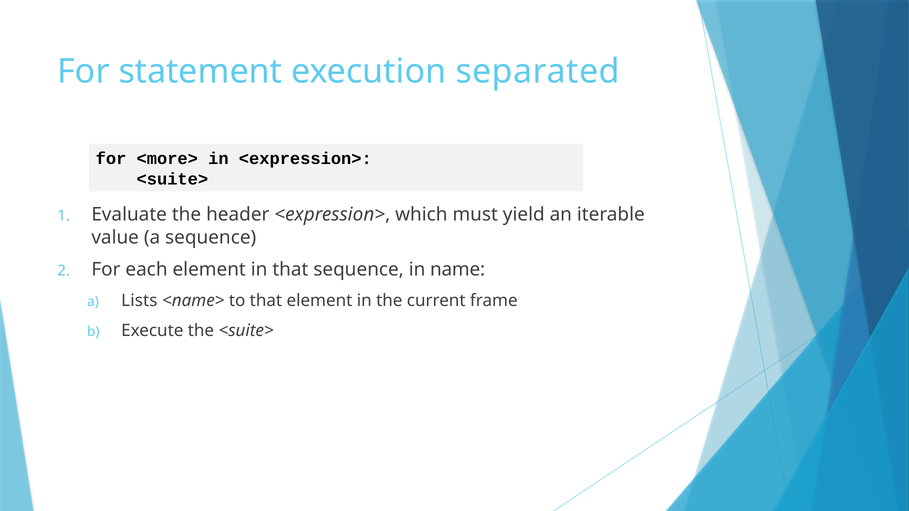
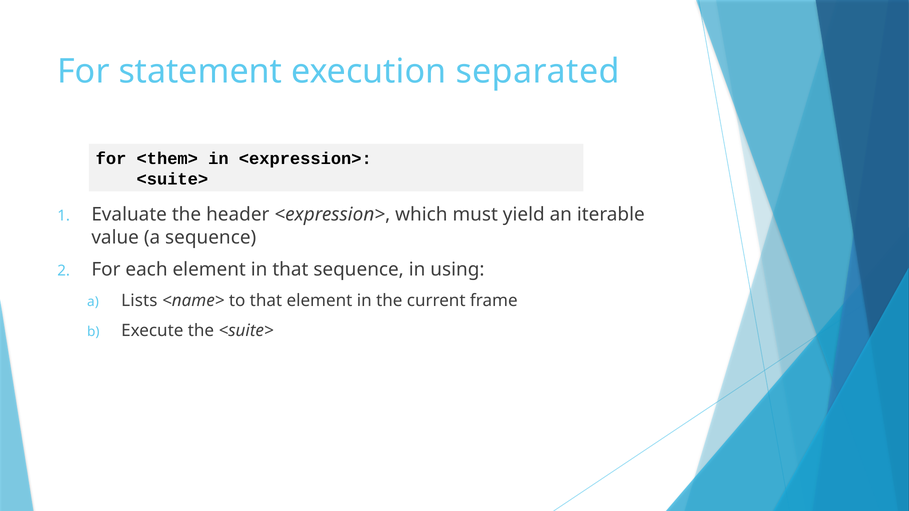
<more>: <more> -> <them>
name: name -> using
